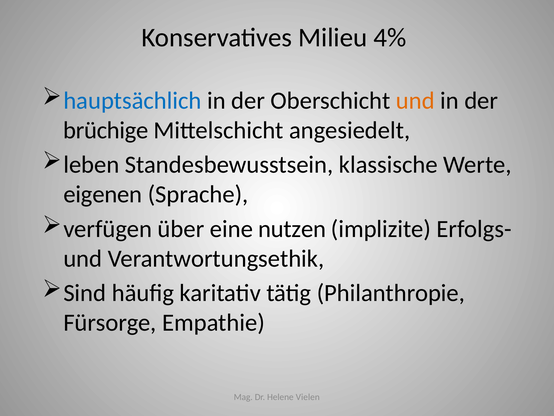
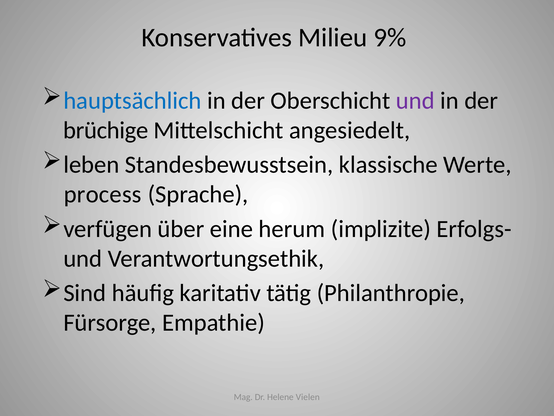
4%: 4% -> 9%
und at (415, 101) colour: orange -> purple
eigenen: eigenen -> process
nutzen: nutzen -> herum
